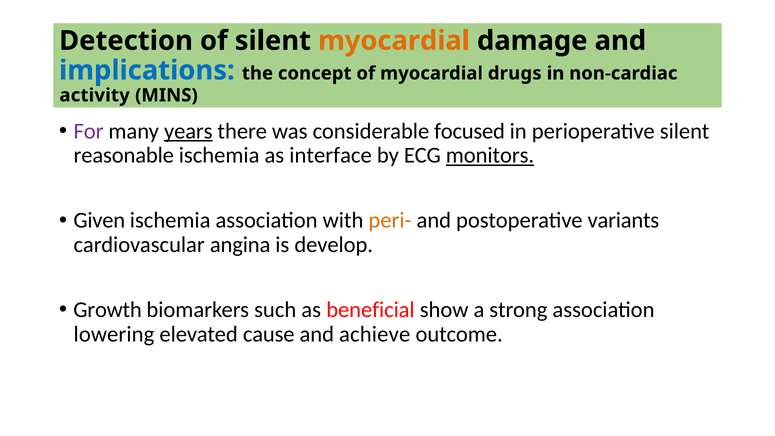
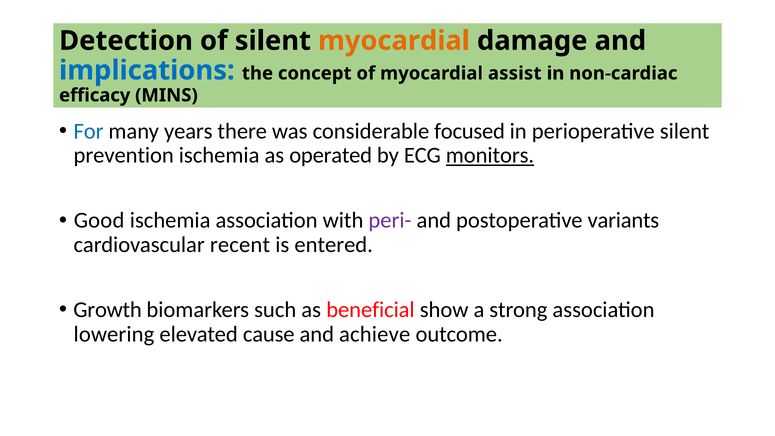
drugs: drugs -> assist
activity: activity -> efficacy
For colour: purple -> blue
years underline: present -> none
reasonable: reasonable -> prevention
interface: interface -> operated
Given: Given -> Good
peri- colour: orange -> purple
angina: angina -> recent
develop: develop -> entered
